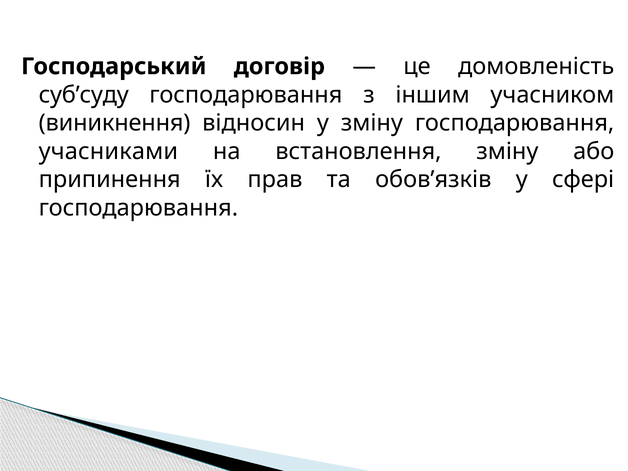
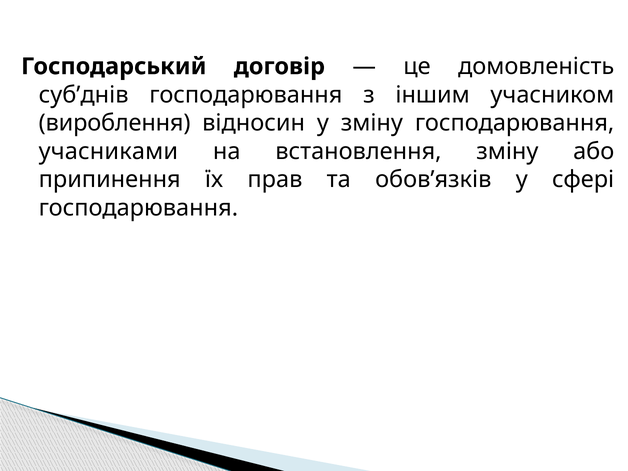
суб’суду: суб’суду -> суб’днiв
виникнення: виникнення -> вироблення
